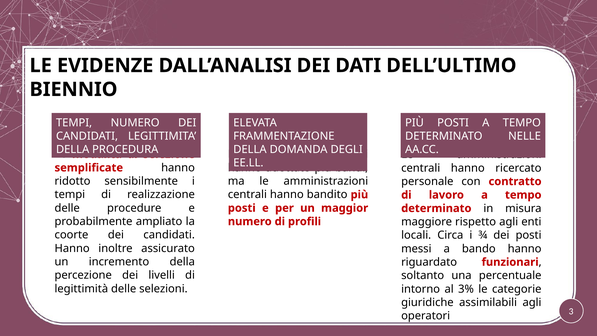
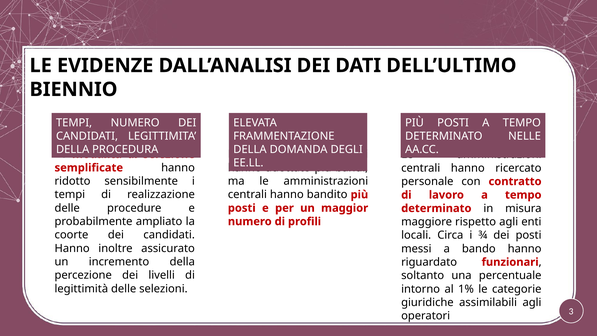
3%: 3% -> 1%
